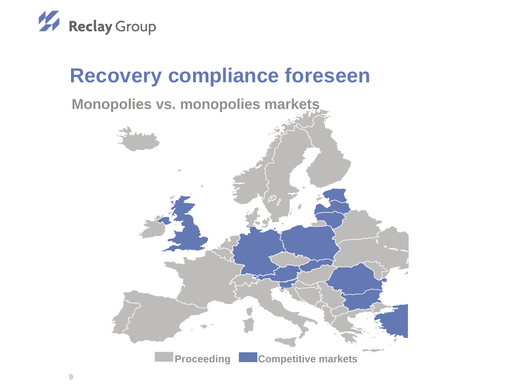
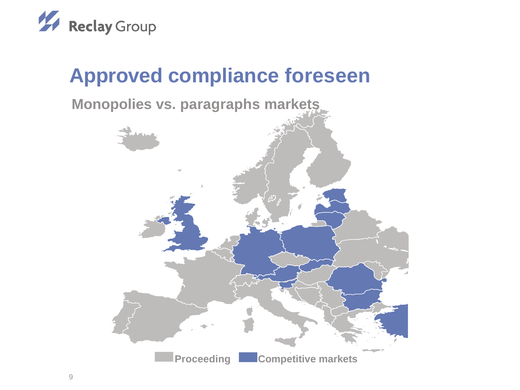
Recovery: Recovery -> Approved
vs monopolies: monopolies -> paragraphs
